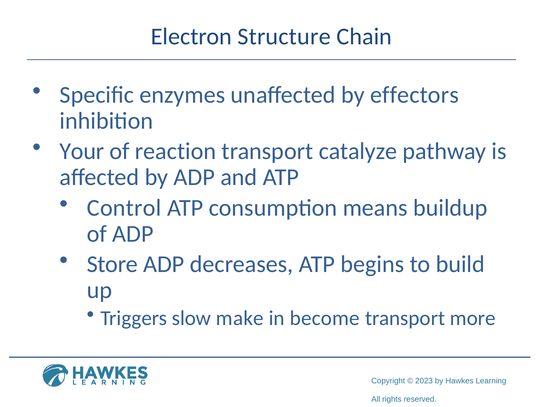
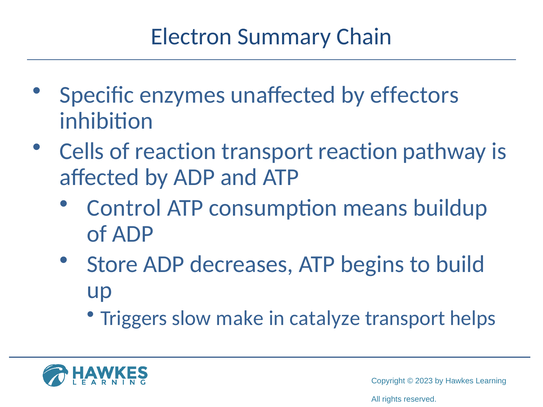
Structure: Structure -> Summary
Your: Your -> Cells
transport catalyze: catalyze -> reaction
become: become -> catalyze
more: more -> helps
